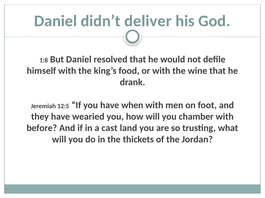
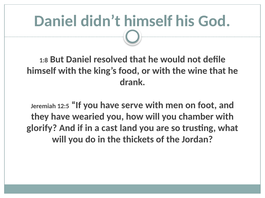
didn’t deliver: deliver -> himself
when: when -> serve
before: before -> glorify
